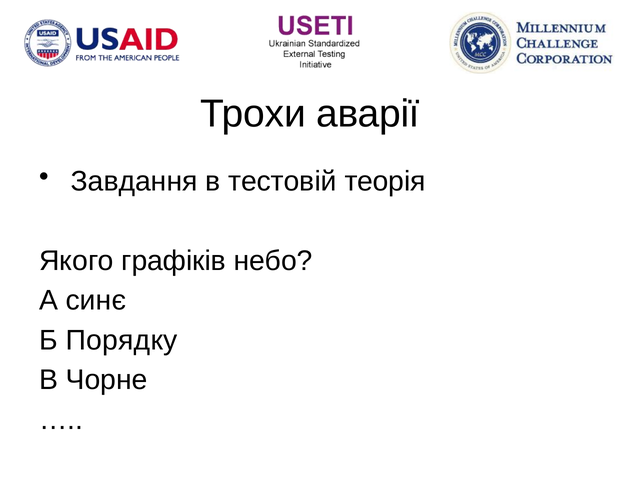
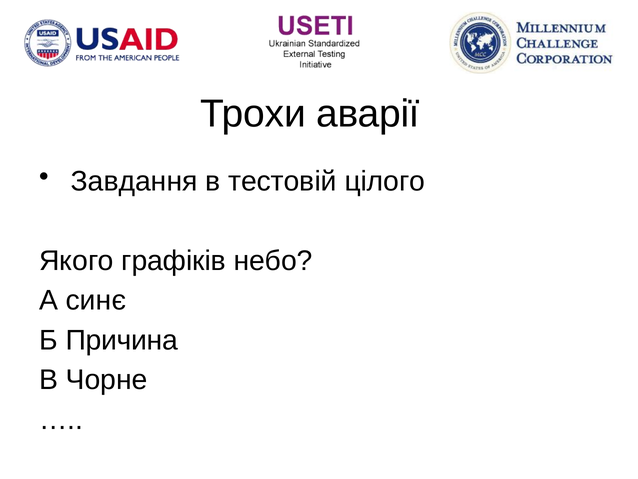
теорія: теорія -> цілого
Порядку: Порядку -> Причина
